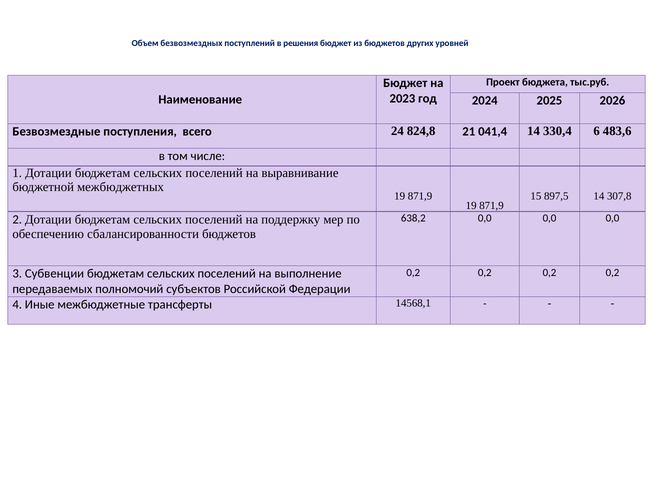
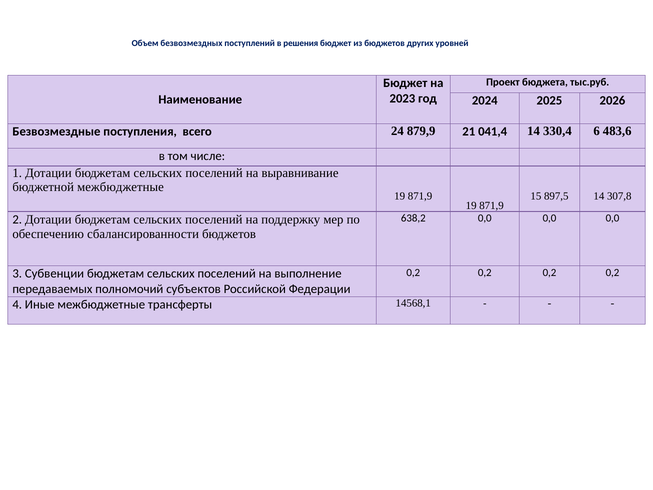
824,8: 824,8 -> 879,9
бюджетной межбюджетных: межбюджетных -> межбюджетные
